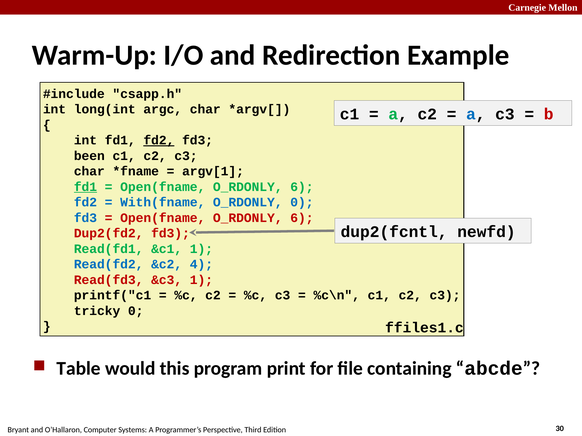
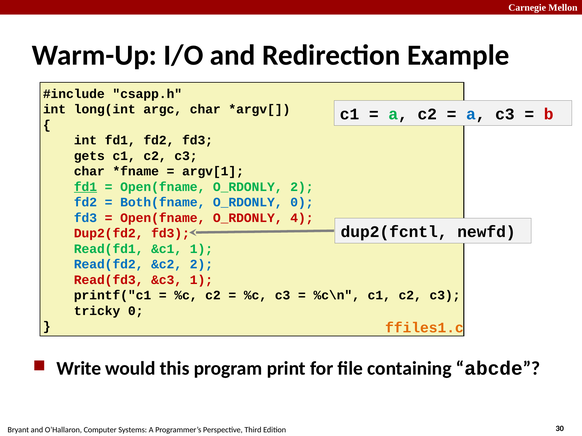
fd2 at (159, 140) underline: present -> none
been: been -> gets
6 at (302, 187): 6 -> 2
With(fname: With(fname -> Both(fname
6 at (302, 218): 6 -> 4
&c2 4: 4 -> 2
ffiles1.c colour: black -> orange
Table: Table -> Write
